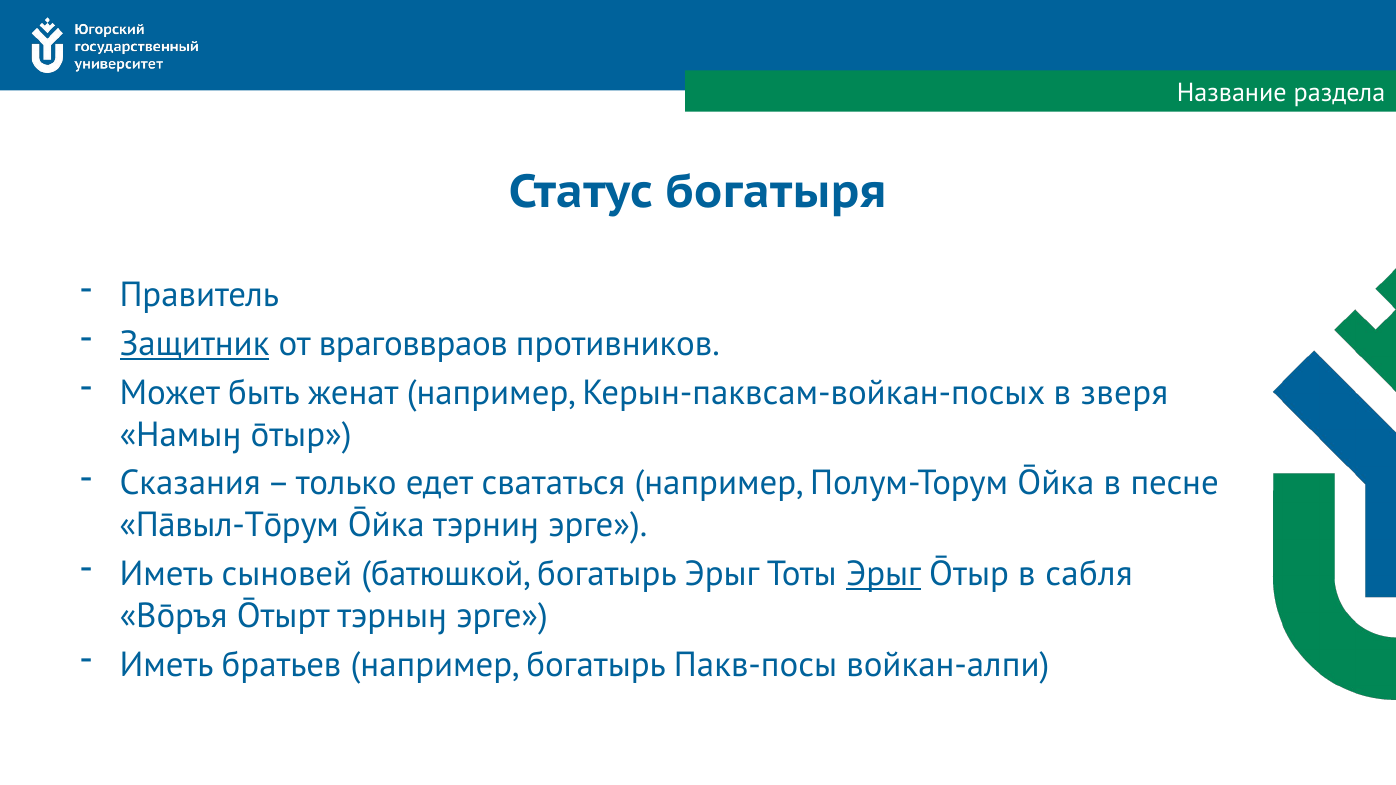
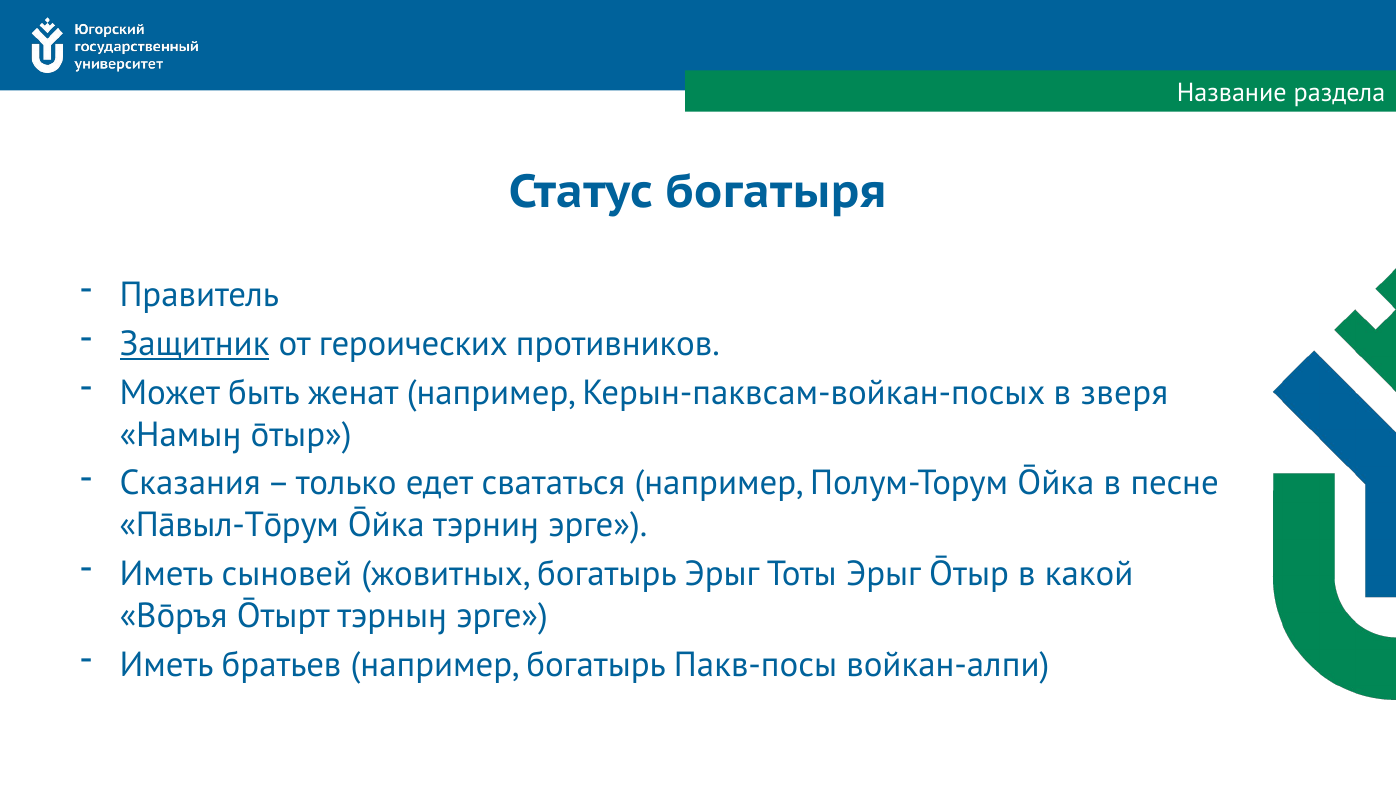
враговвраов: враговвраов -> героических
батюшкой: батюшкой -> жовитных
Эрыг at (884, 574) underline: present -> none
сабля: сабля -> какой
